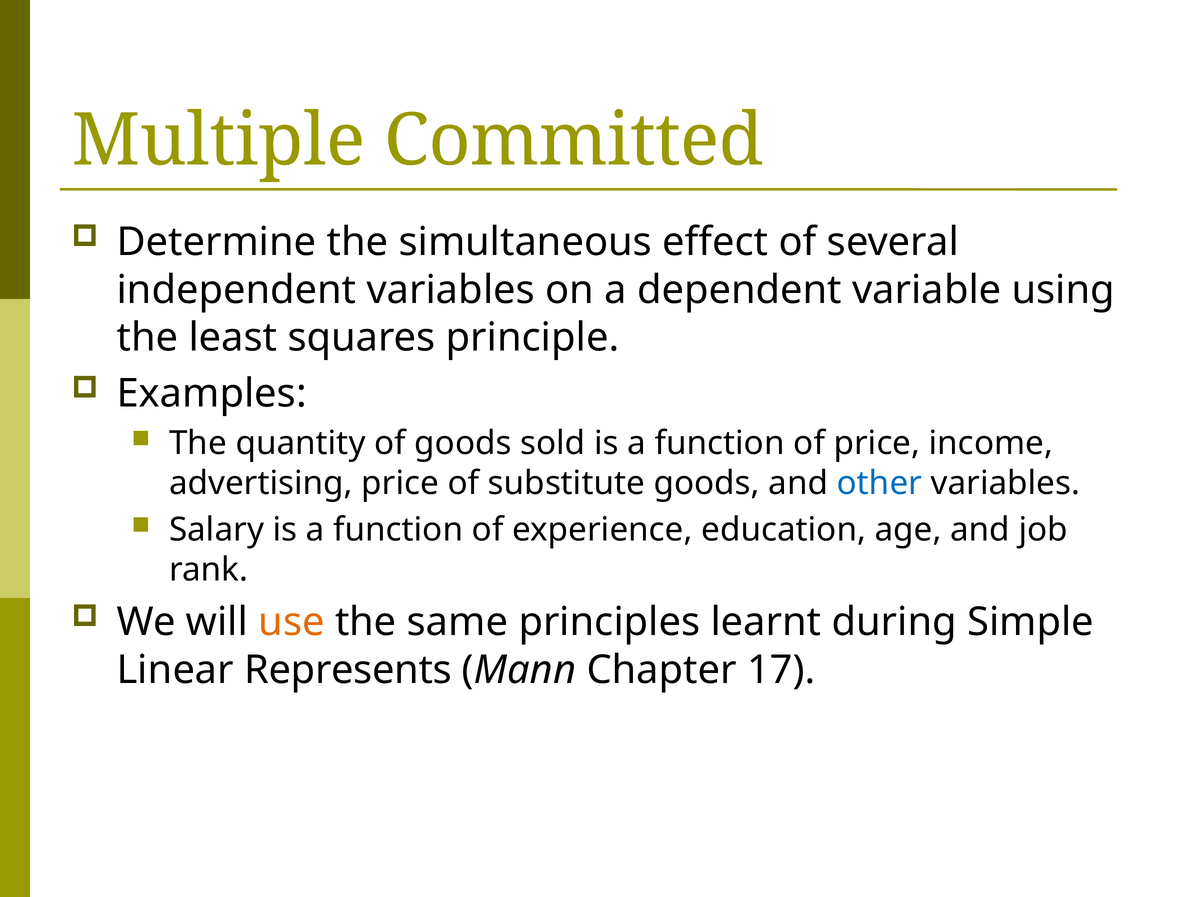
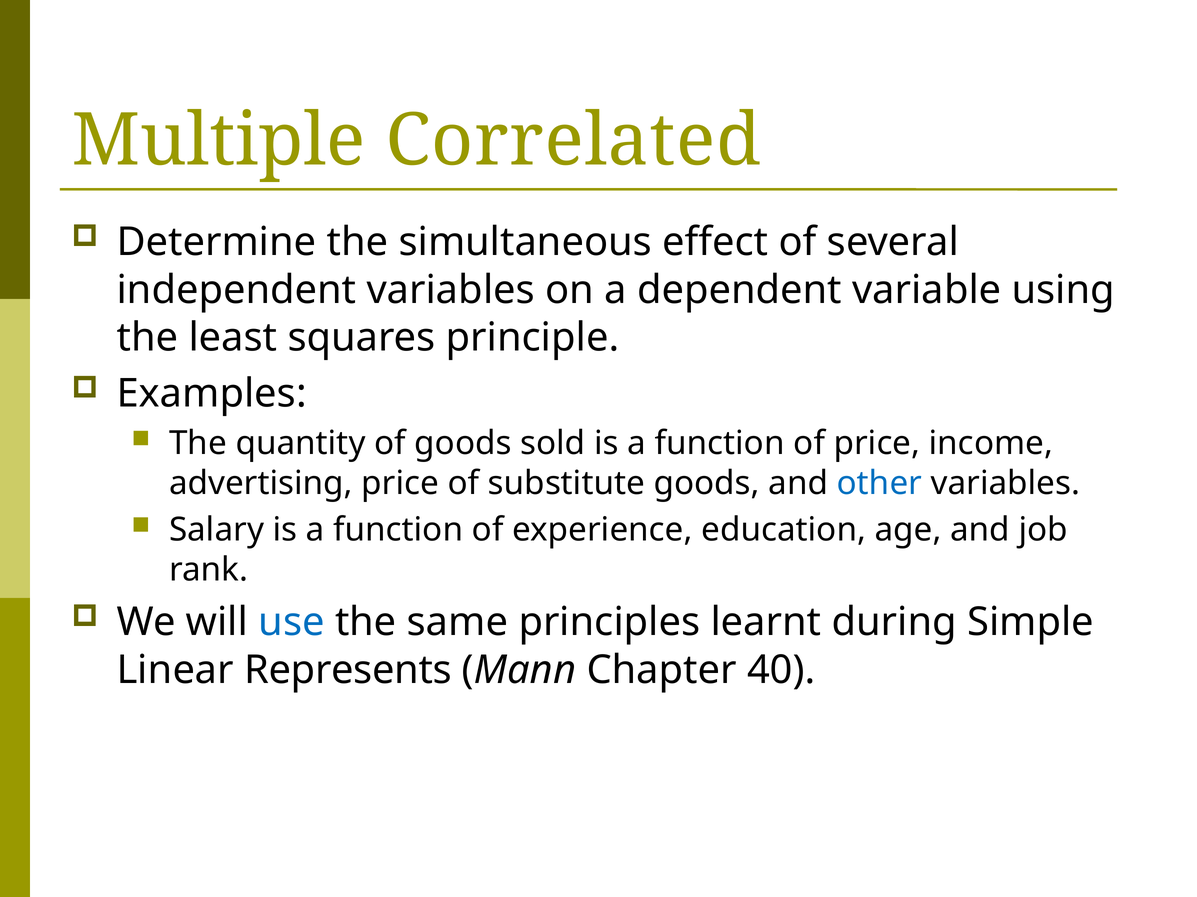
Committed: Committed -> Correlated
use colour: orange -> blue
17: 17 -> 40
